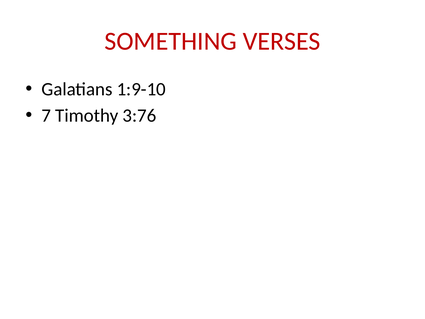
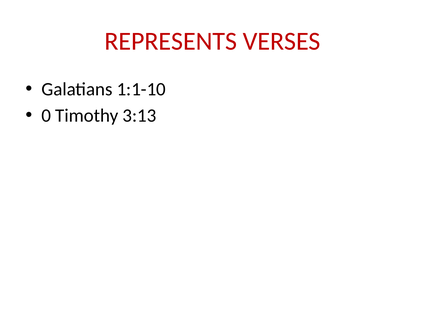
SOMETHING: SOMETHING -> REPRESENTS
1:9-10: 1:9-10 -> 1:1-10
7: 7 -> 0
3:76: 3:76 -> 3:13
